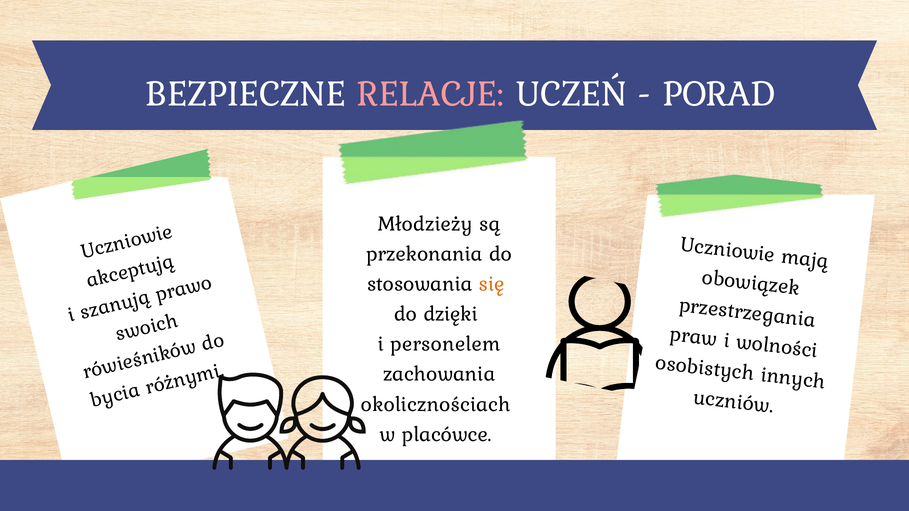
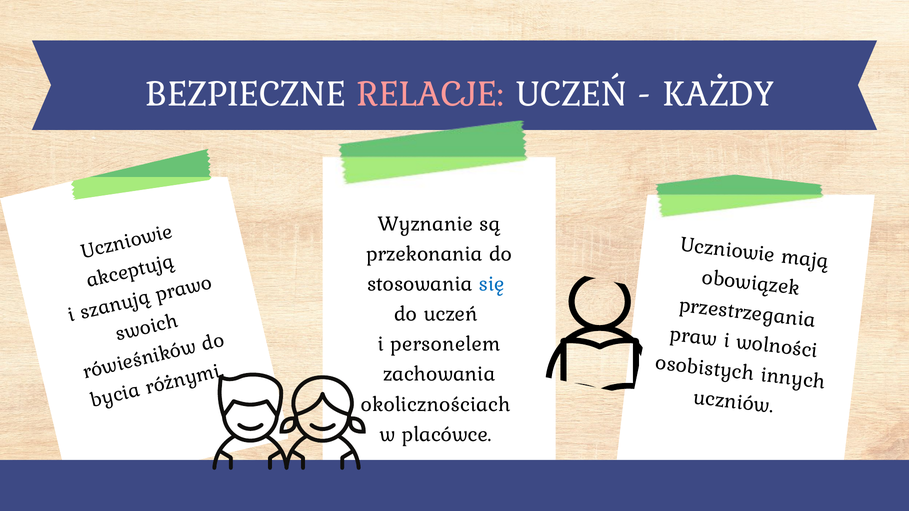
PORAD: PORAD -> KAŻDY
Młodzieży: Młodzieży -> Wyznanie
się colour: orange -> blue
do dzięki: dzięki -> uczeń
